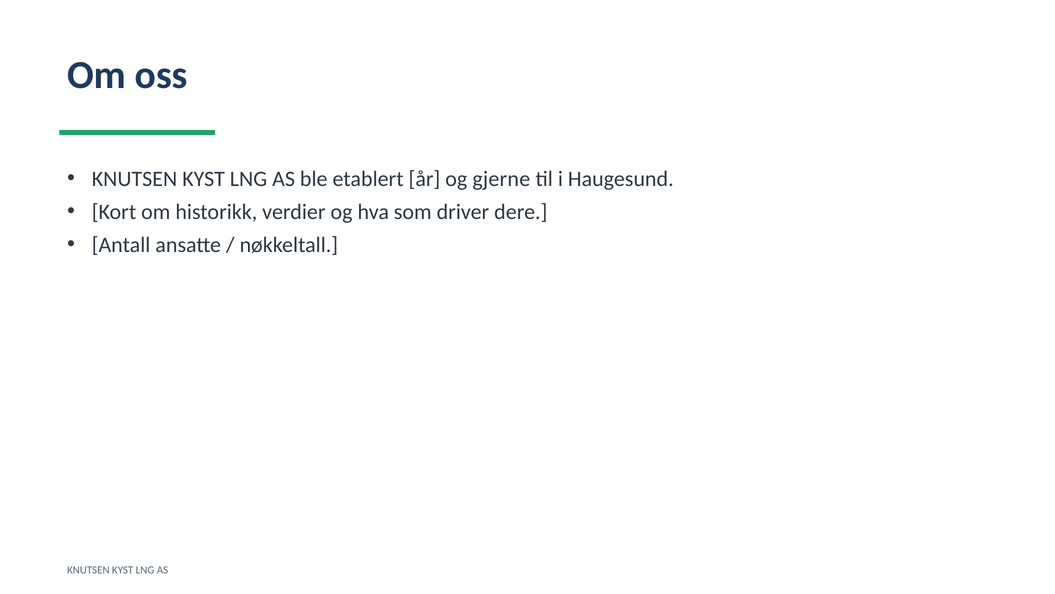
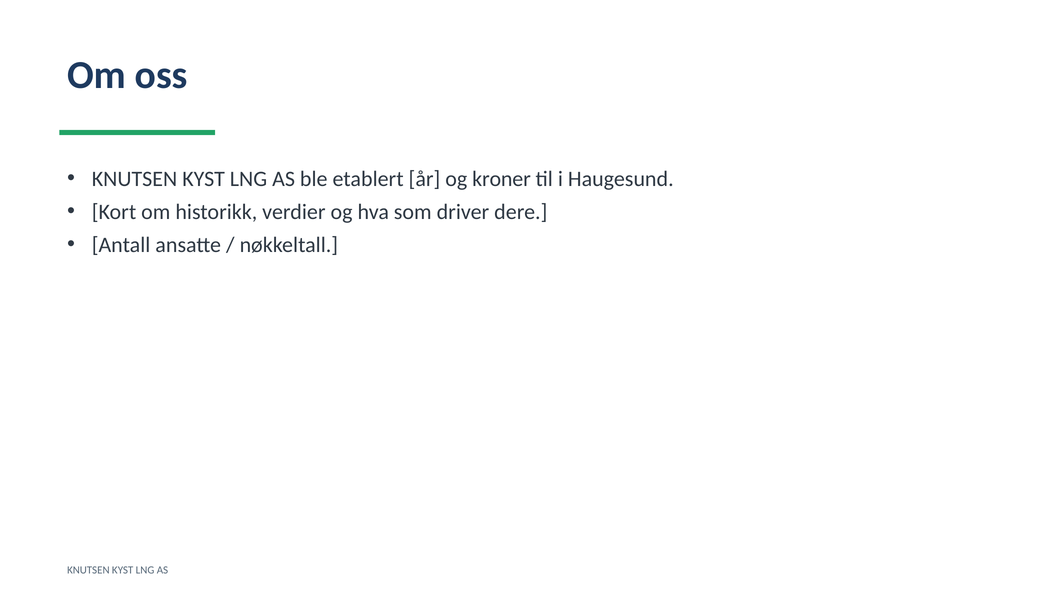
gjerne: gjerne -> kroner
